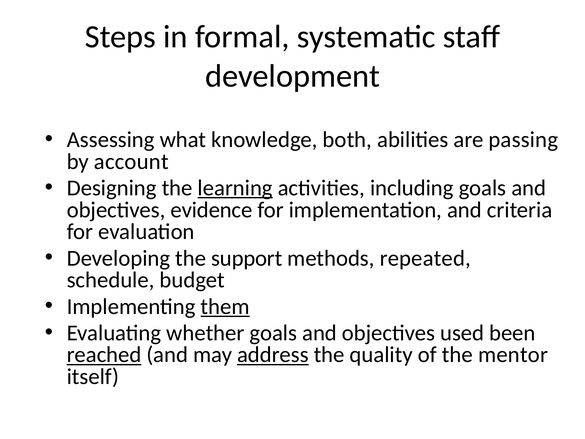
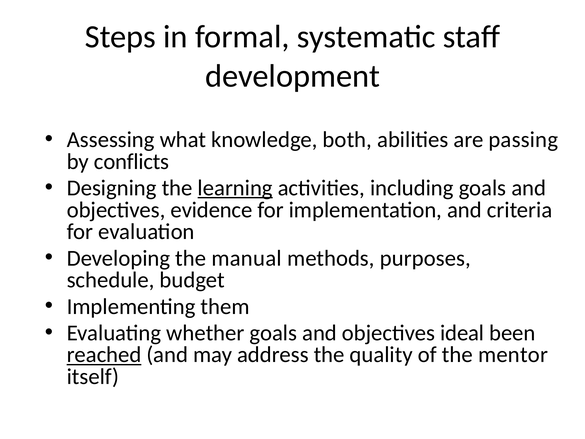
account: account -> conflicts
support: support -> manual
repeated: repeated -> purposes
them underline: present -> none
used: used -> ideal
address underline: present -> none
